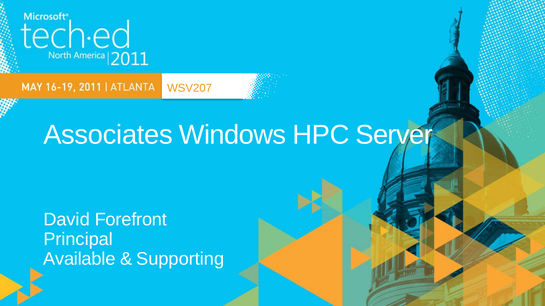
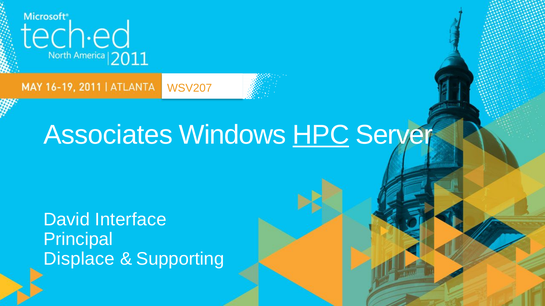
HPC underline: none -> present
Forefront: Forefront -> Interface
Available: Available -> Displace
